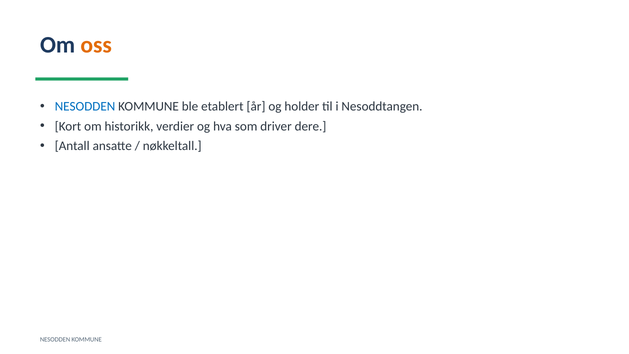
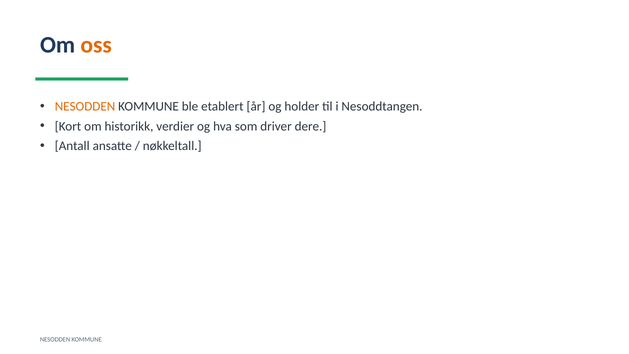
NESODDEN at (85, 107) colour: blue -> orange
